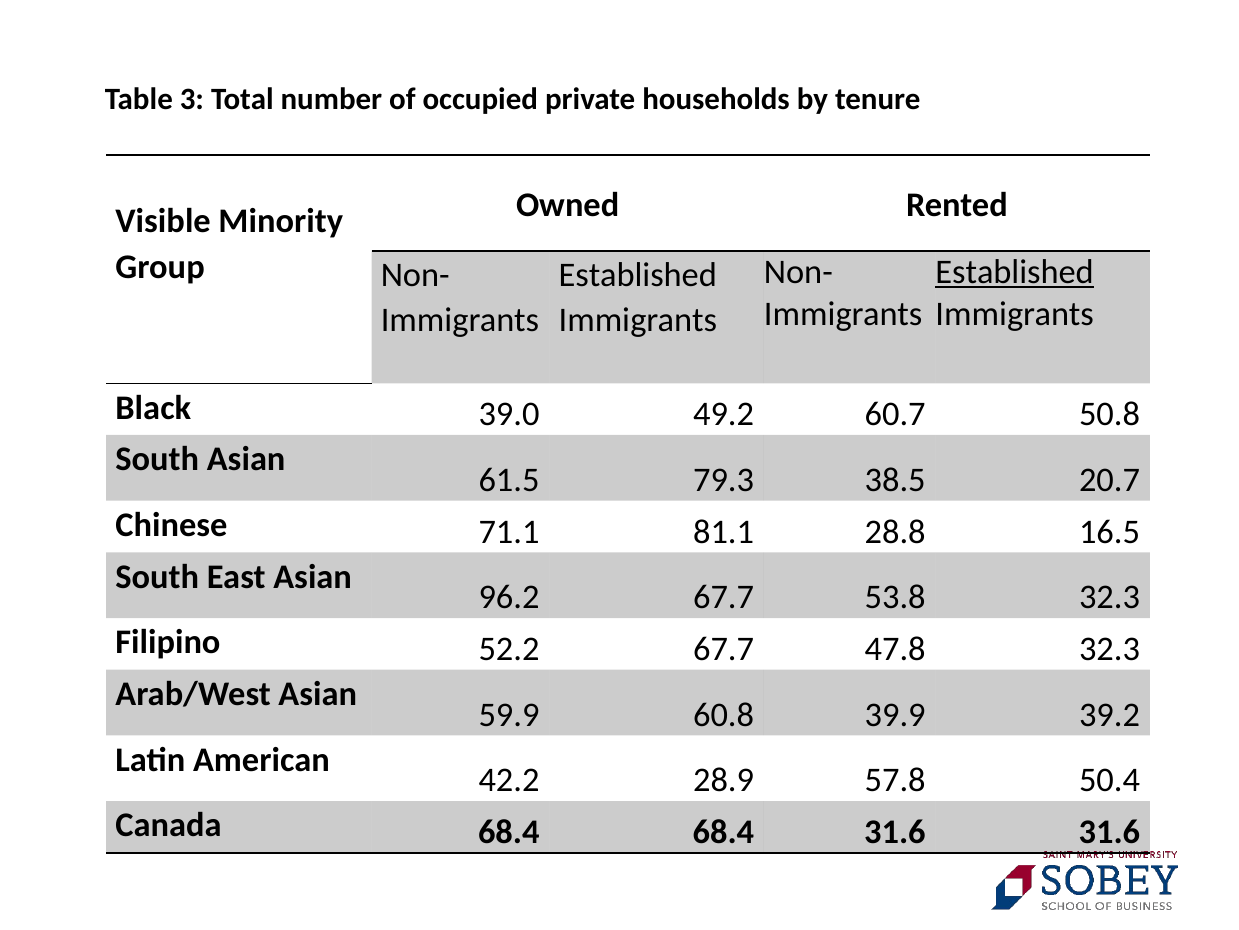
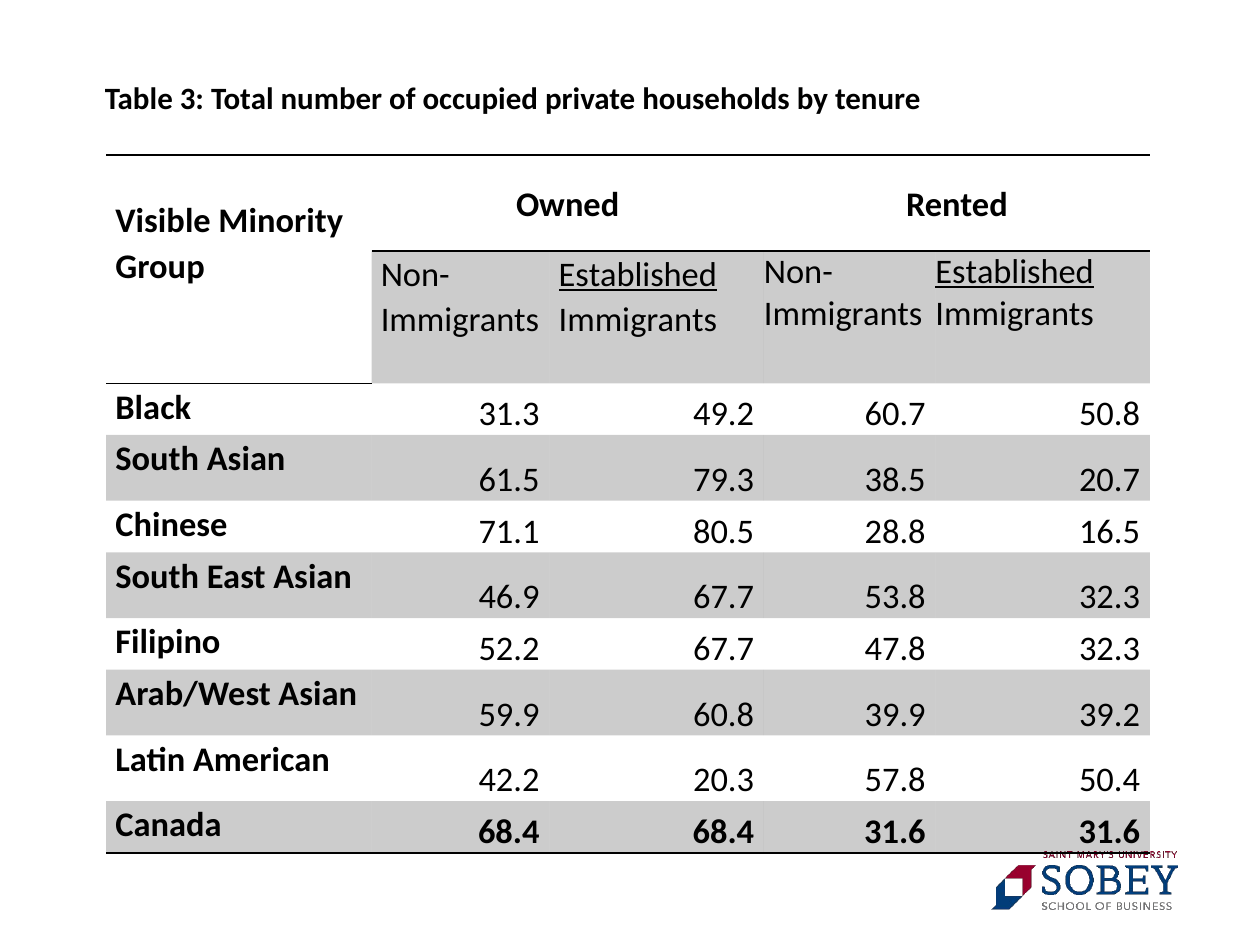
Established at (638, 275) underline: none -> present
39.0: 39.0 -> 31.3
81.1: 81.1 -> 80.5
96.2: 96.2 -> 46.9
28.9: 28.9 -> 20.3
